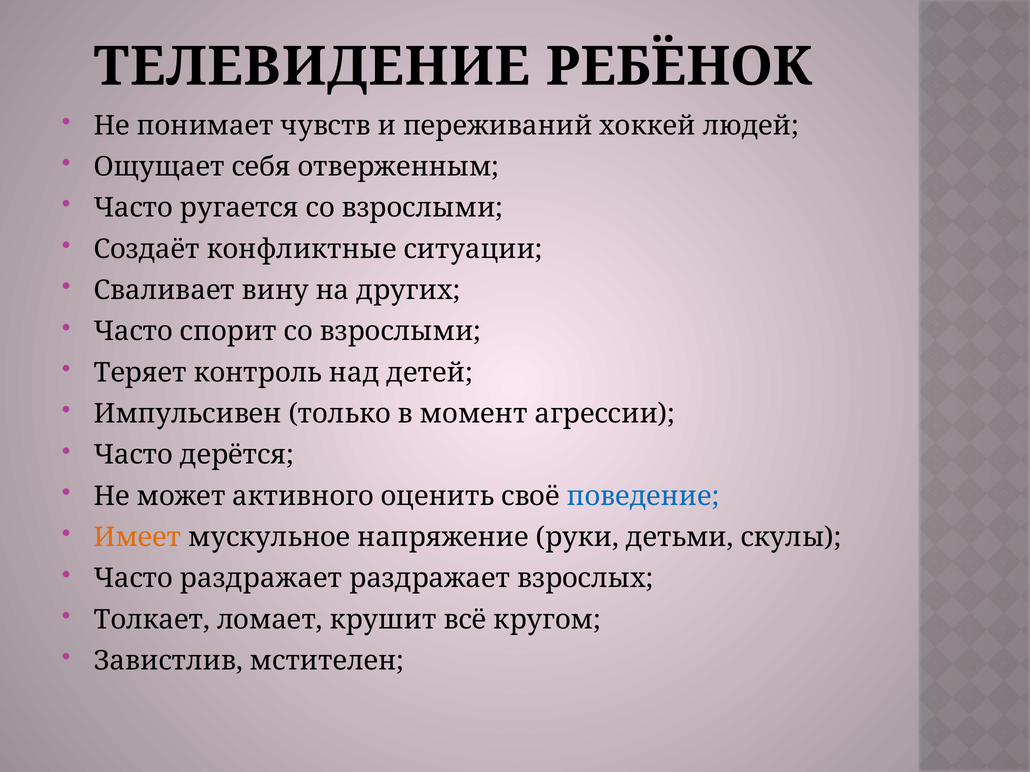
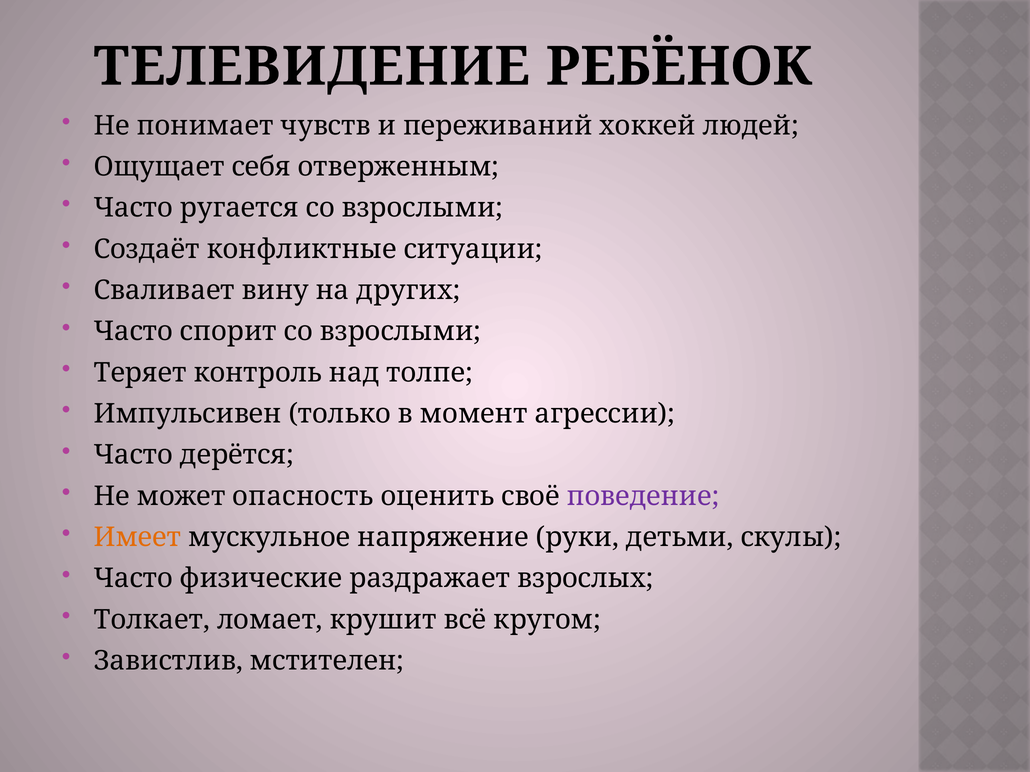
детей: детей -> толпе
активного: активного -> опасность
поведение colour: blue -> purple
Часто раздражает: раздражает -> физические
